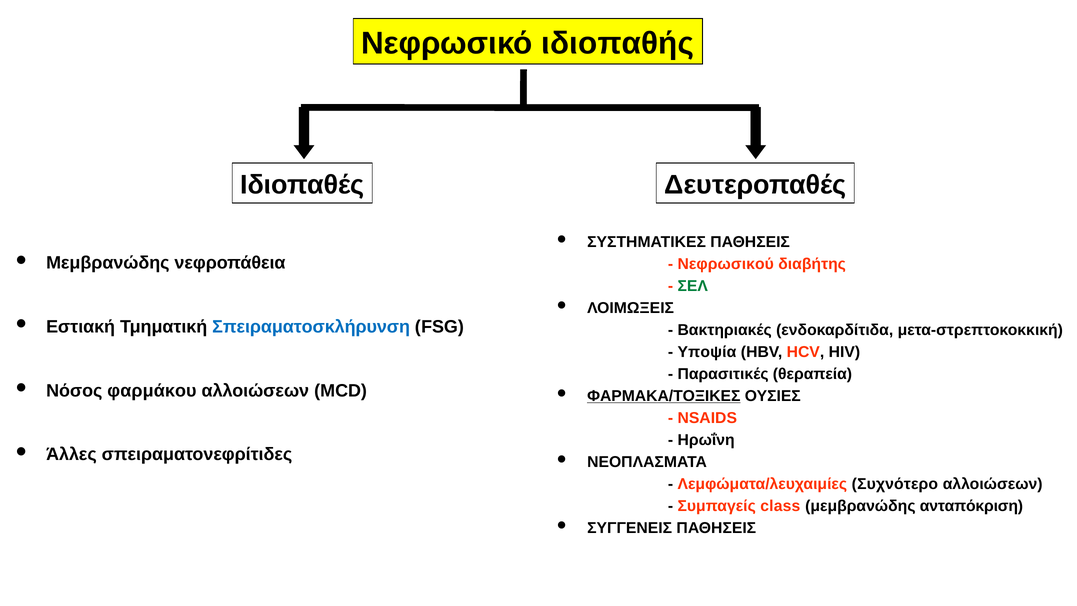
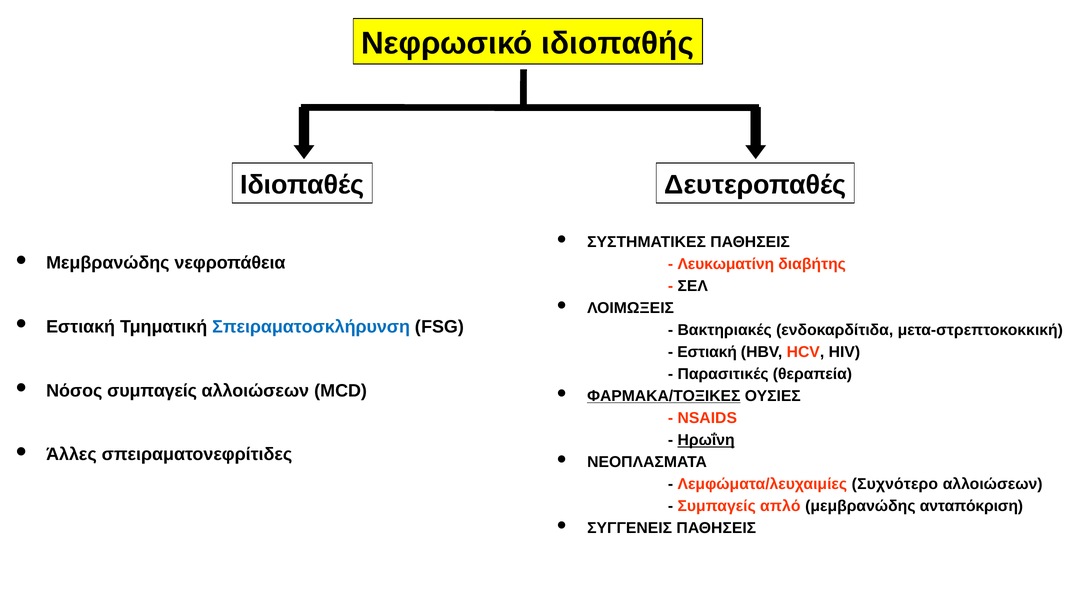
Νεφρωσικού: Νεφρωσικού -> Λευκωματίνη
ΣΕΛ colour: green -> black
Υποψία at (707, 352): Υποψία -> Εστιακή
Νόσος φαρμάκου: φαρμάκου -> συμπαγείς
Ηρωΐνη underline: none -> present
class: class -> απλό
